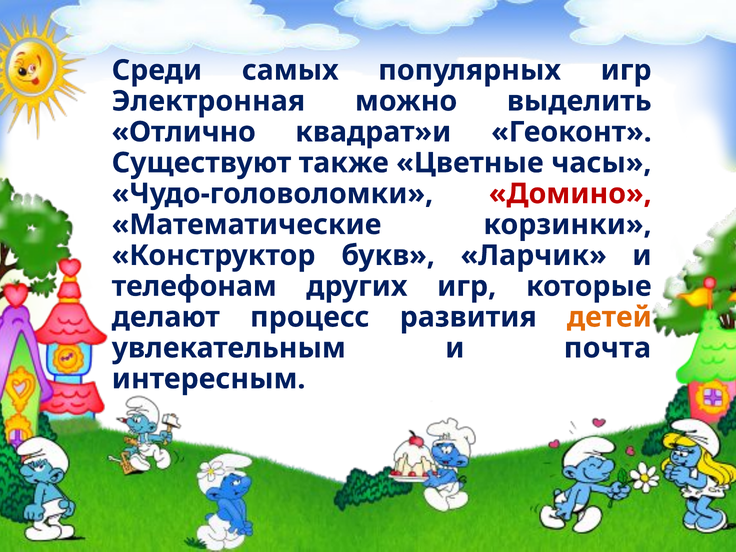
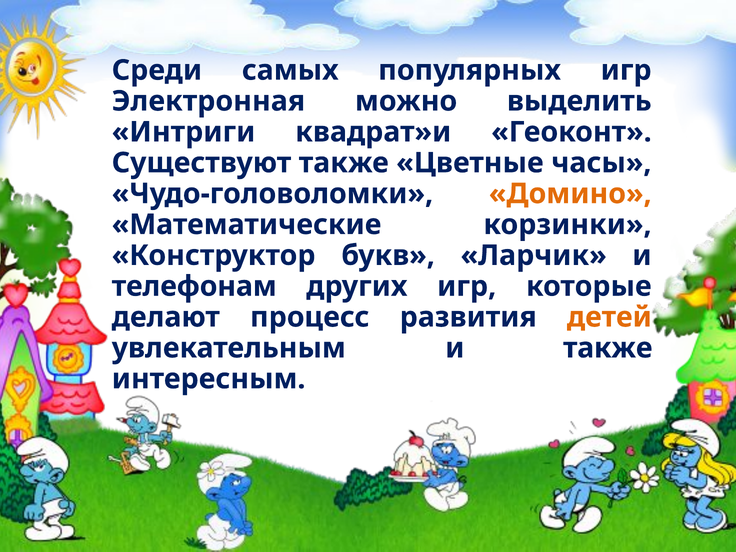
Отлично: Отлично -> Интриги
Домино colour: red -> orange
и почта: почта -> также
